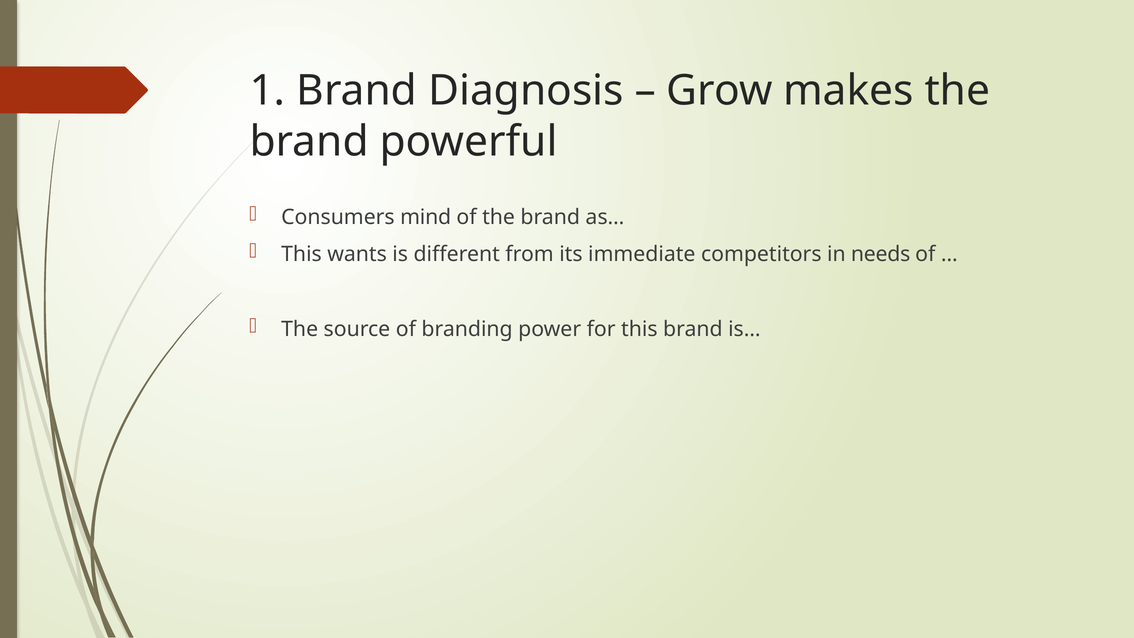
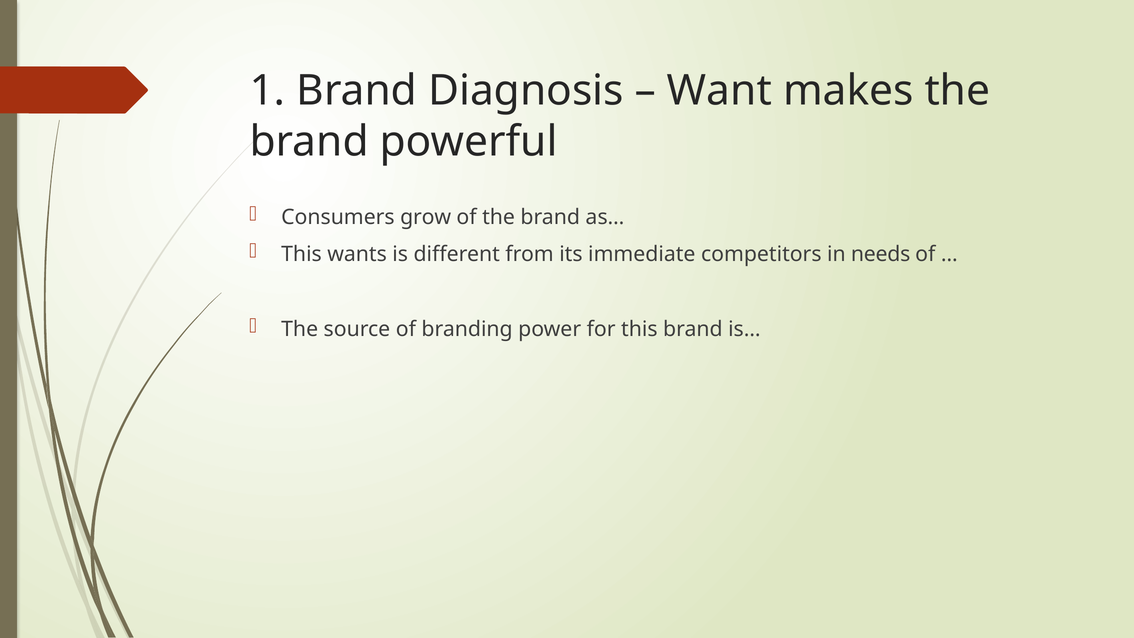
Grow: Grow -> Want
mind: mind -> grow
